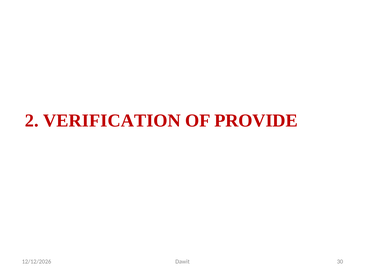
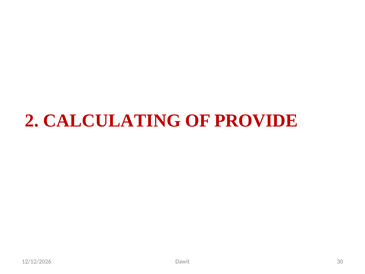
VERIFICATION: VERIFICATION -> CALCULATING
